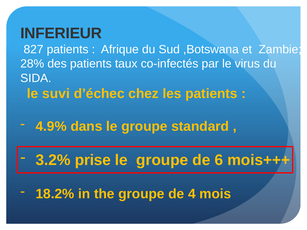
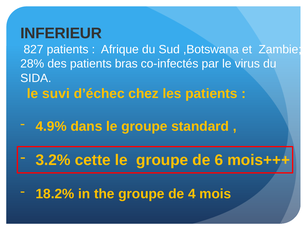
taux: taux -> bras
prise: prise -> cette
